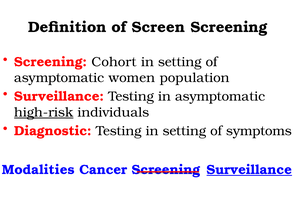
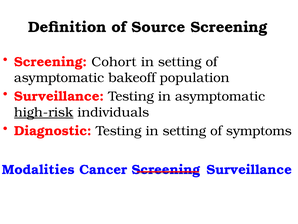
Screen: Screen -> Source
women: women -> bakeoff
Surveillance at (249, 169) underline: present -> none
